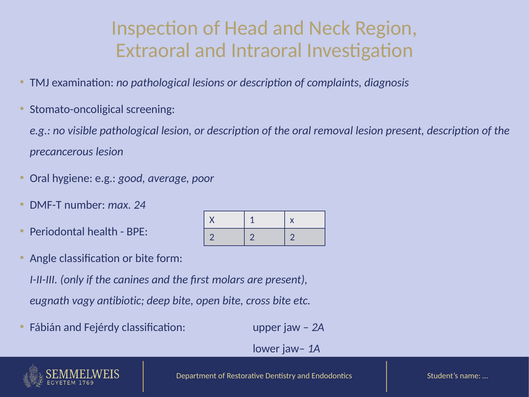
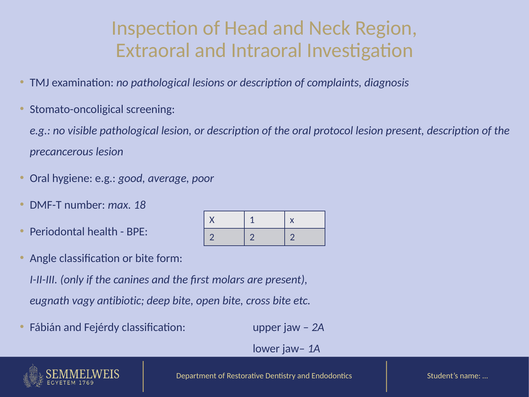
removal: removal -> protocol
24: 24 -> 18
